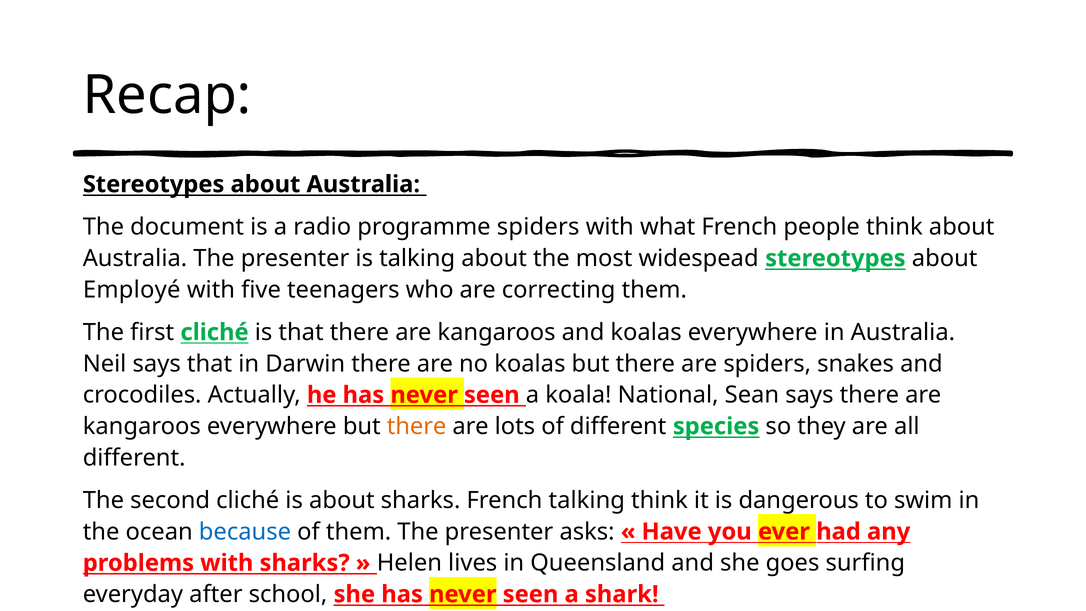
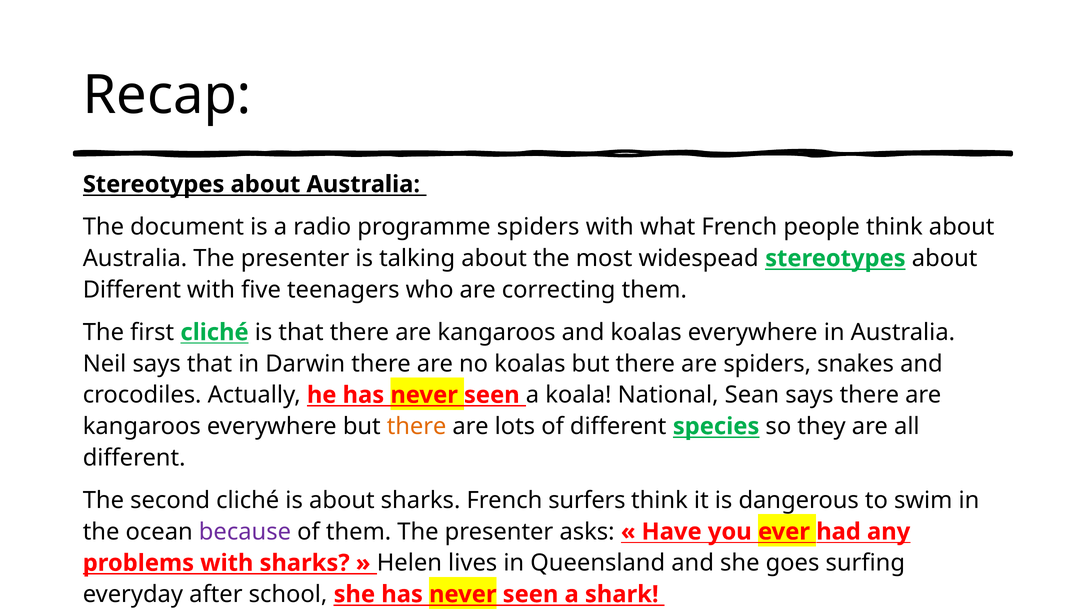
Employé at (132, 290): Employé -> Different
French talking: talking -> surfers
because at (245, 532) colour: blue -> purple
